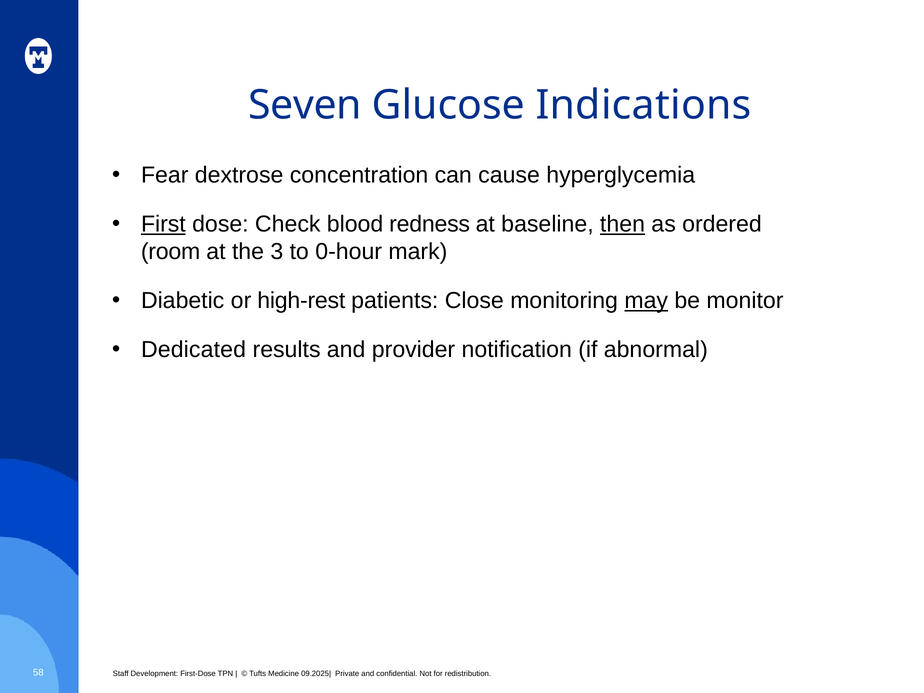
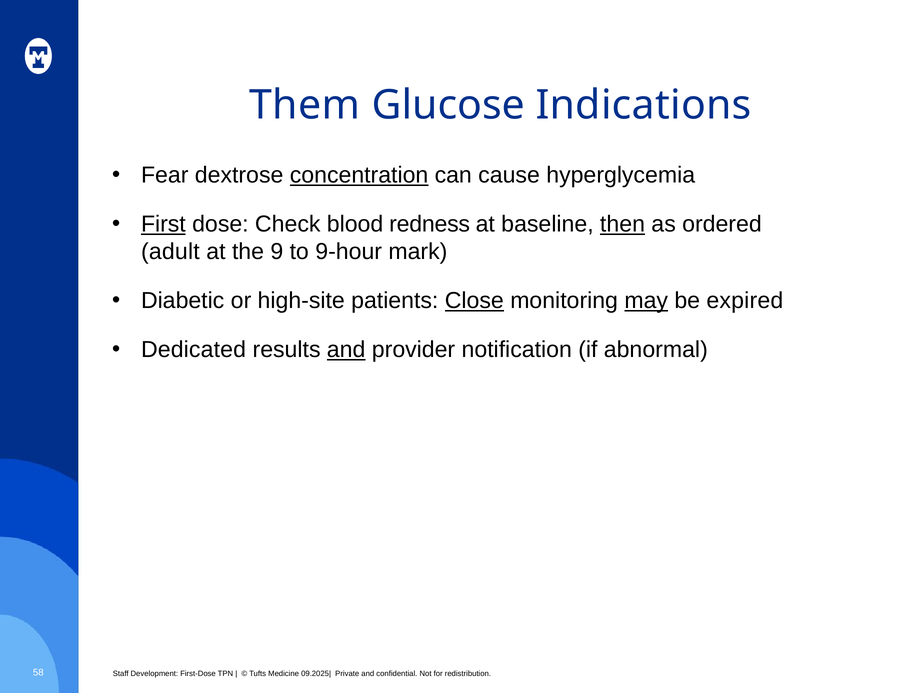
Seven: Seven -> Them
concentration underline: none -> present
room: room -> adult
3: 3 -> 9
0-hour: 0-hour -> 9-hour
high-rest: high-rest -> high-site
Close underline: none -> present
monitor: monitor -> expired
and at (346, 350) underline: none -> present
